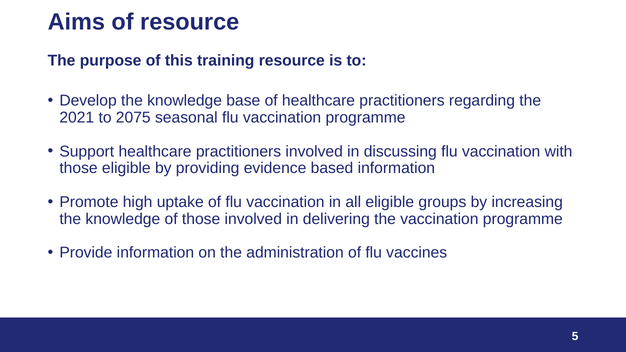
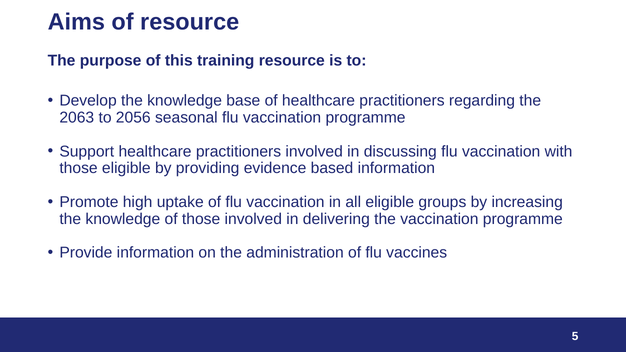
2021: 2021 -> 2063
2075: 2075 -> 2056
